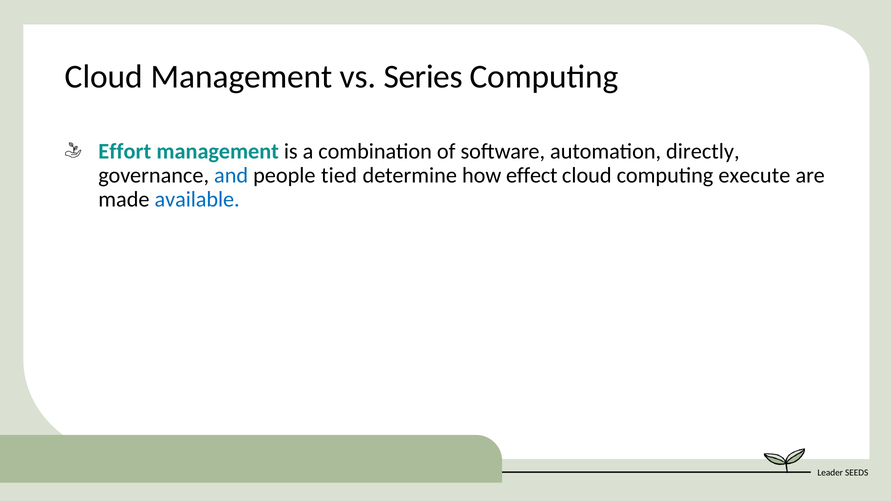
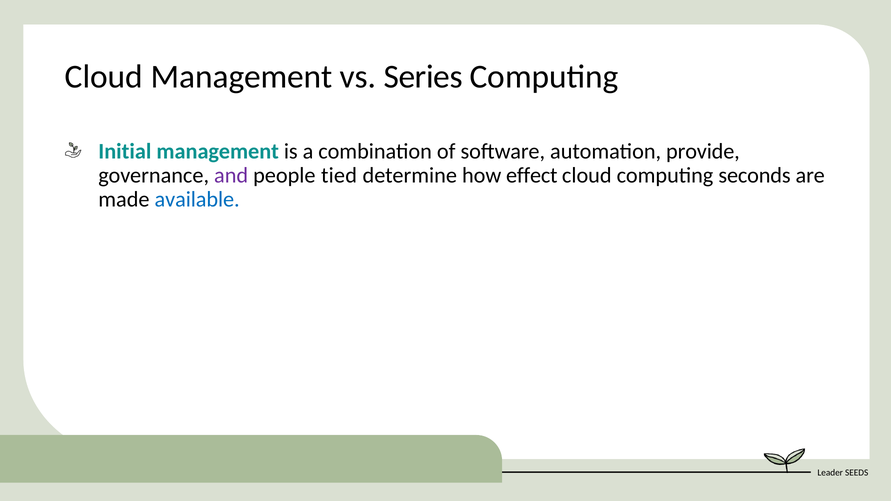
Effort: Effort -> Initial
directly: directly -> provide
and colour: blue -> purple
execute: execute -> seconds
